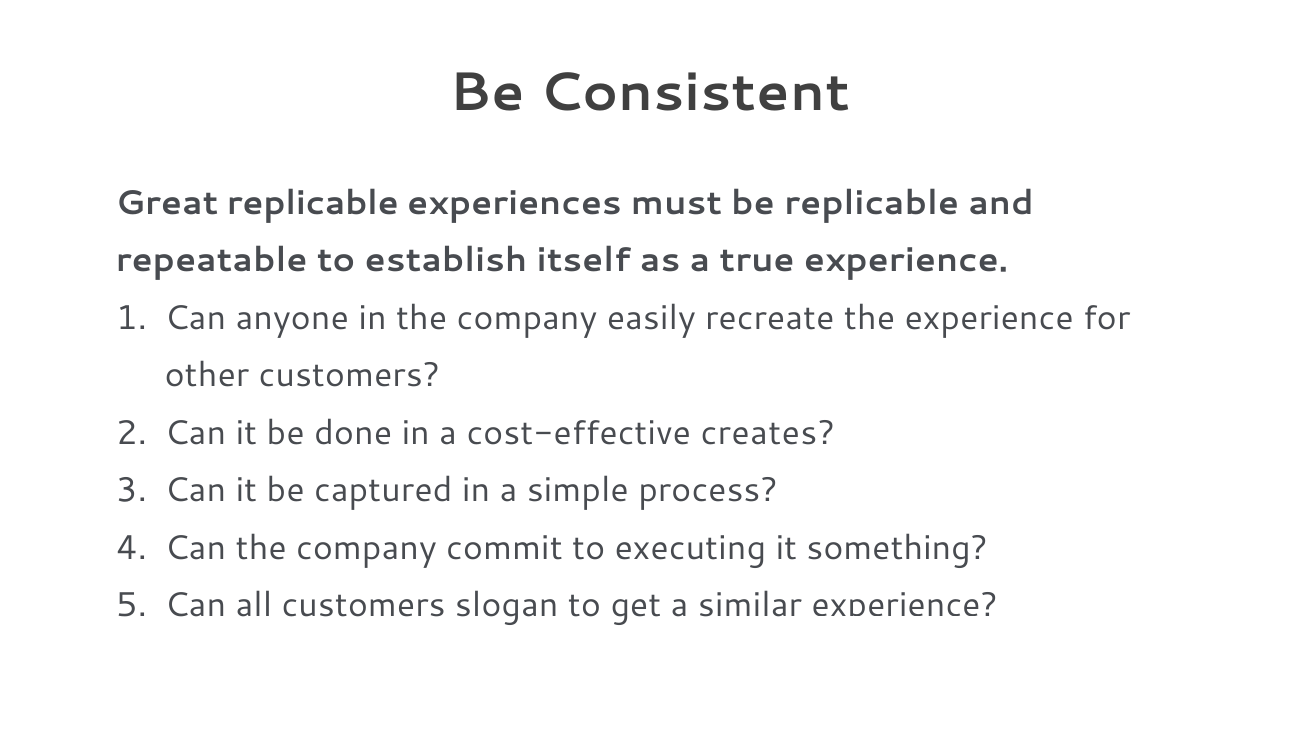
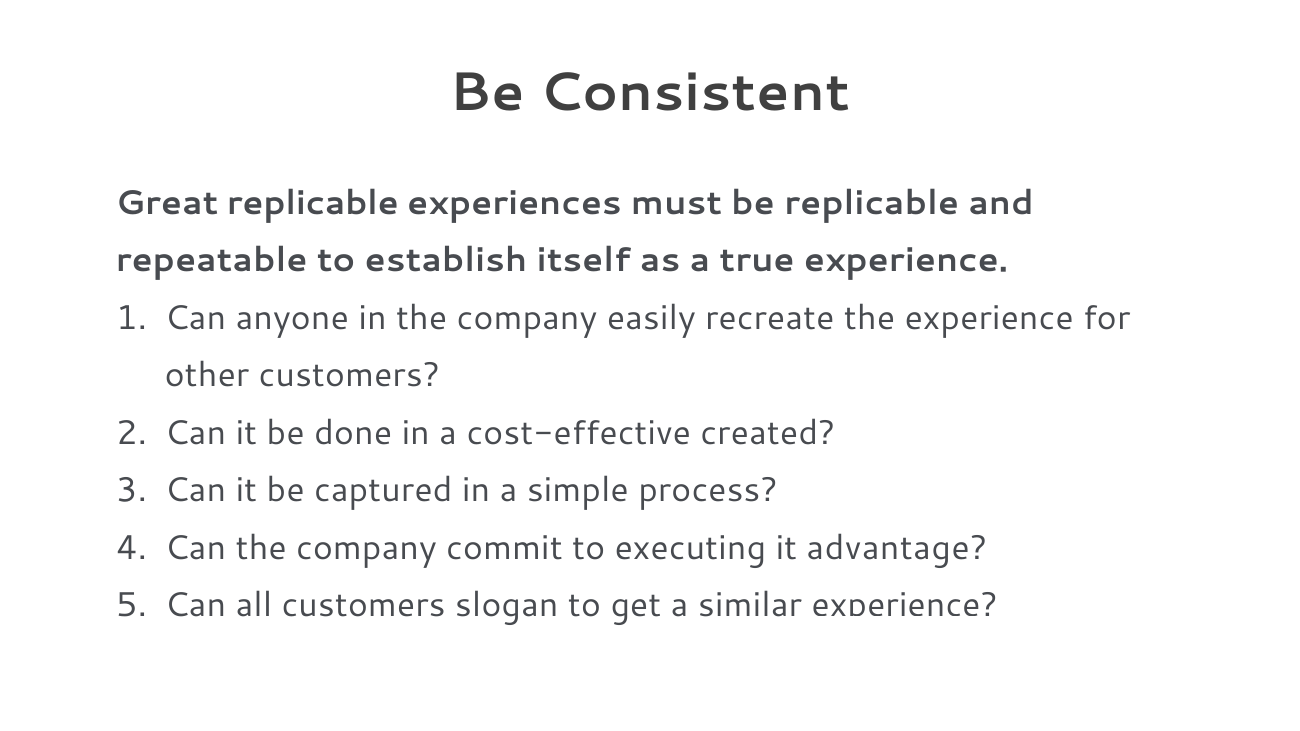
creates: creates -> created
something: something -> advantage
